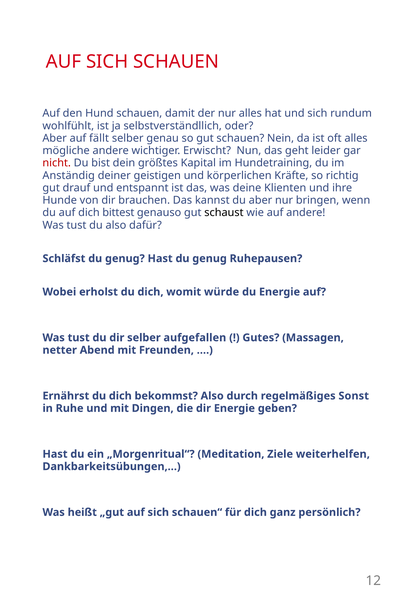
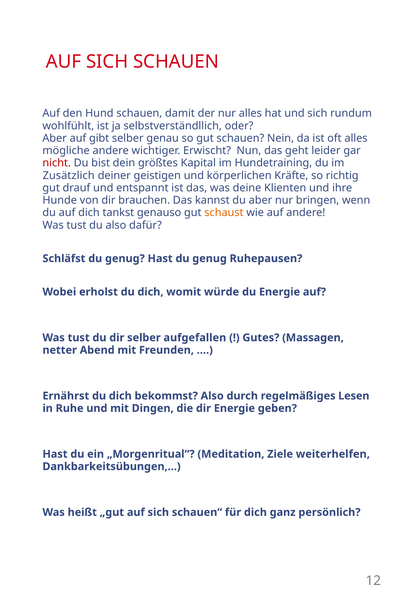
fällt: fällt -> gibt
Anständig: Anständig -> Zusätzlich
bittest: bittest -> tankst
schaust colour: black -> orange
Sonst: Sonst -> Lesen
